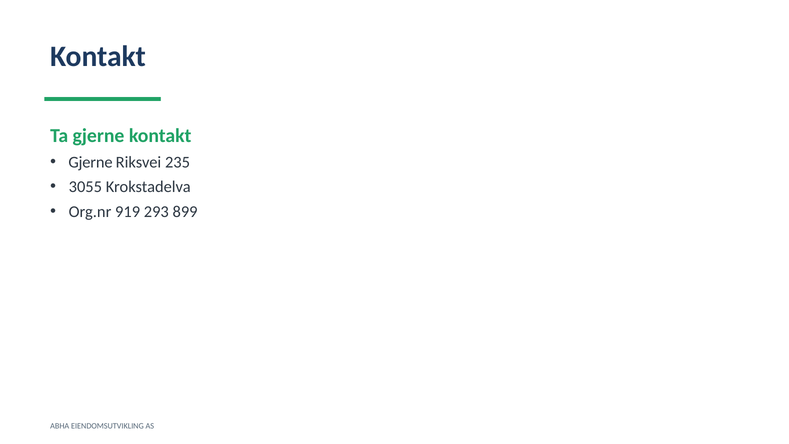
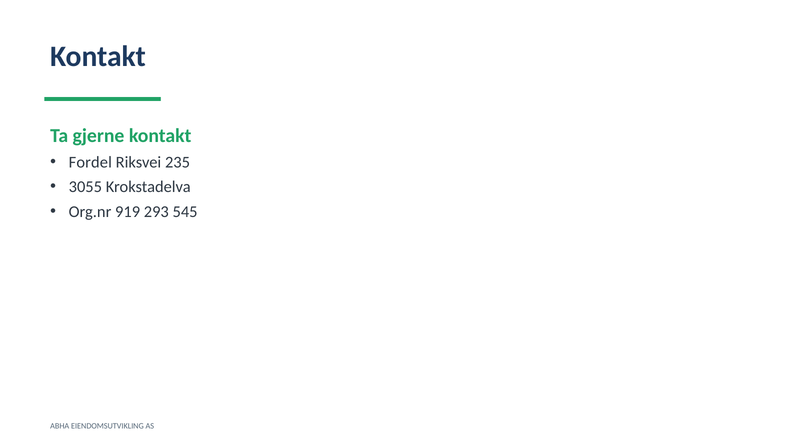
Gjerne at (90, 162): Gjerne -> Fordel
899: 899 -> 545
